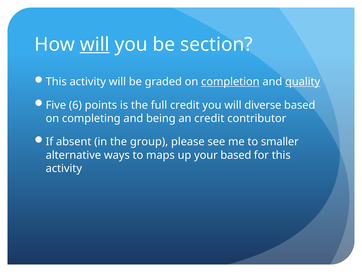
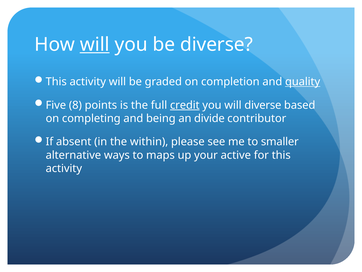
be section: section -> diverse
completion underline: present -> none
6: 6 -> 8
credit at (185, 105) underline: none -> present
an credit: credit -> divide
group: group -> within
your based: based -> active
